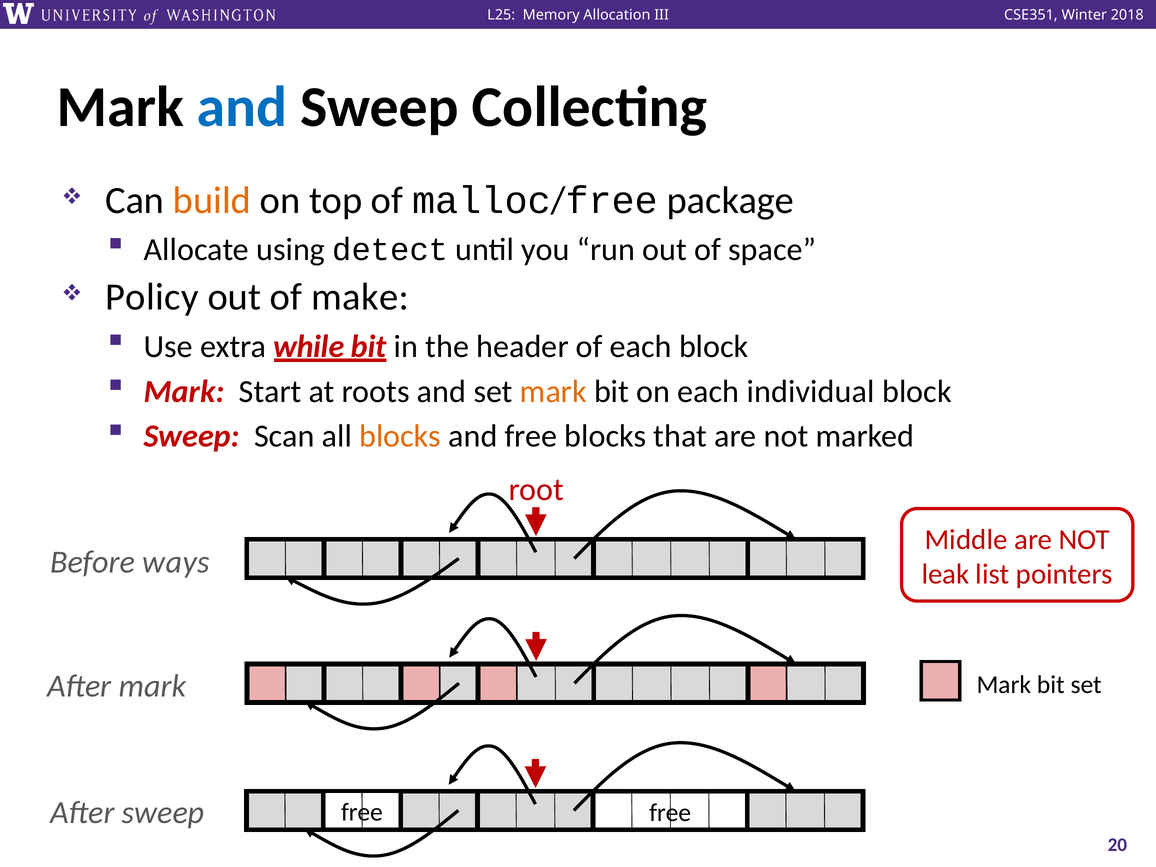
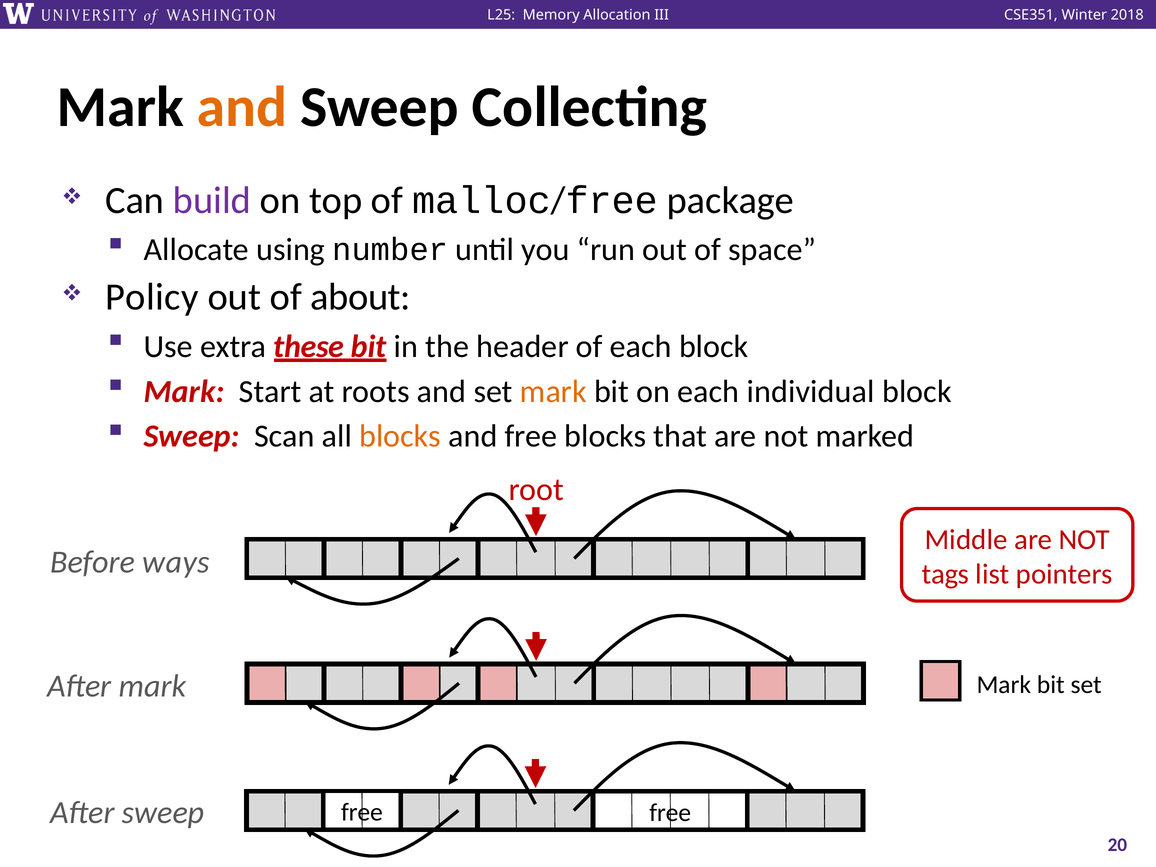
and at (242, 107) colour: blue -> orange
build colour: orange -> purple
detect: detect -> number
make: make -> about
while: while -> these
leak: leak -> tags
